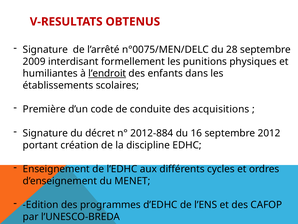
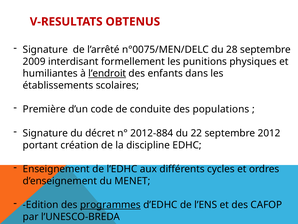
acquisitions: acquisitions -> populations
16: 16 -> 22
programmes underline: none -> present
